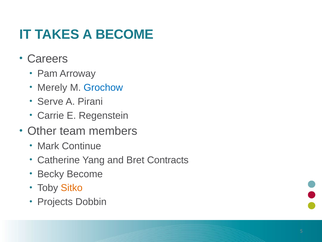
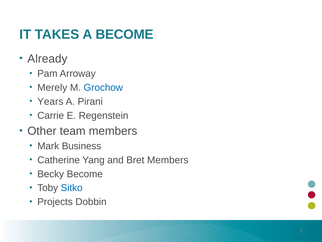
Careers: Careers -> Already
Serve: Serve -> Years
Continue: Continue -> Business
Bret Contracts: Contracts -> Members
Sitko colour: orange -> blue
